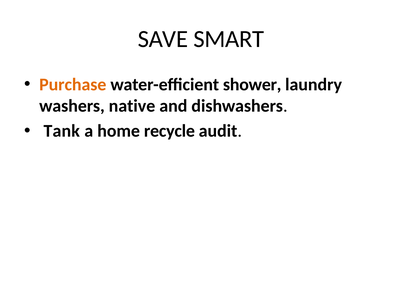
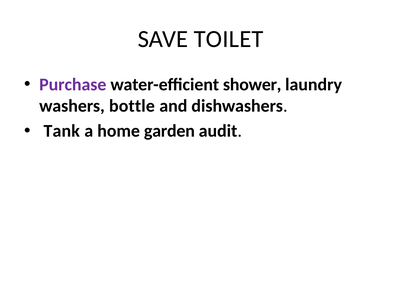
SMART: SMART -> TOILET
Purchase colour: orange -> purple
native: native -> bottle
recycle: recycle -> garden
